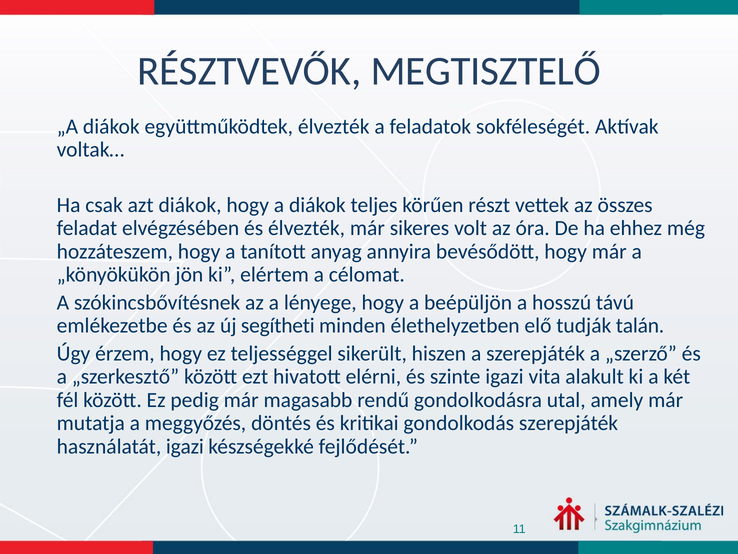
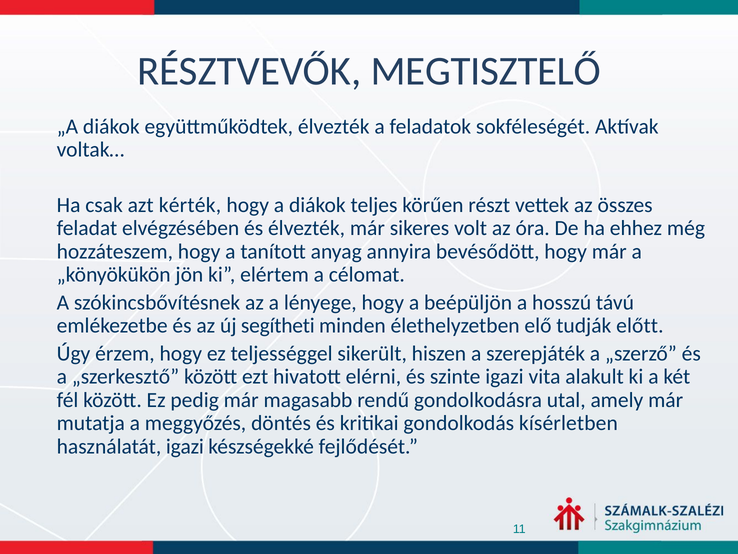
azt diákok: diákok -> kérték
talán: talán -> előtt
gondolkodás szerepjáték: szerepjáték -> kísérletben
